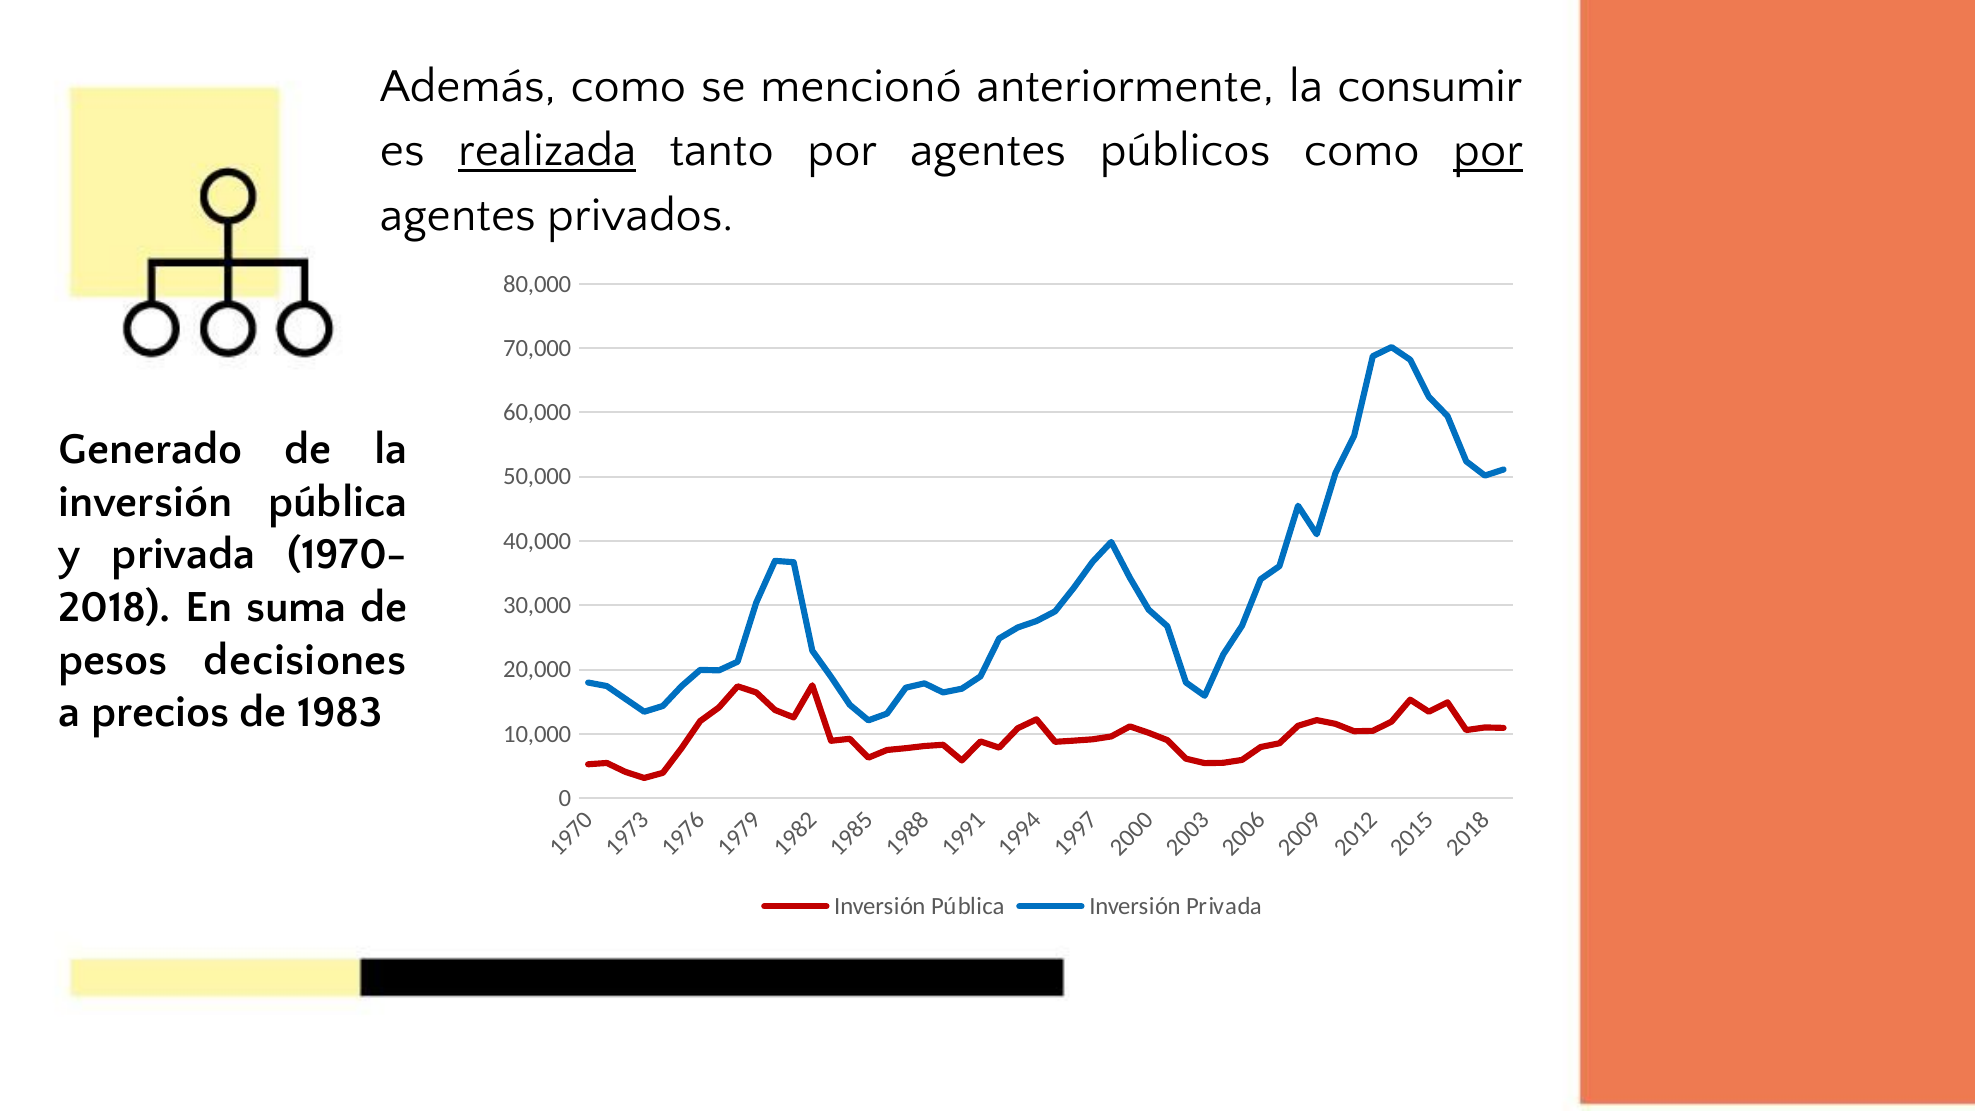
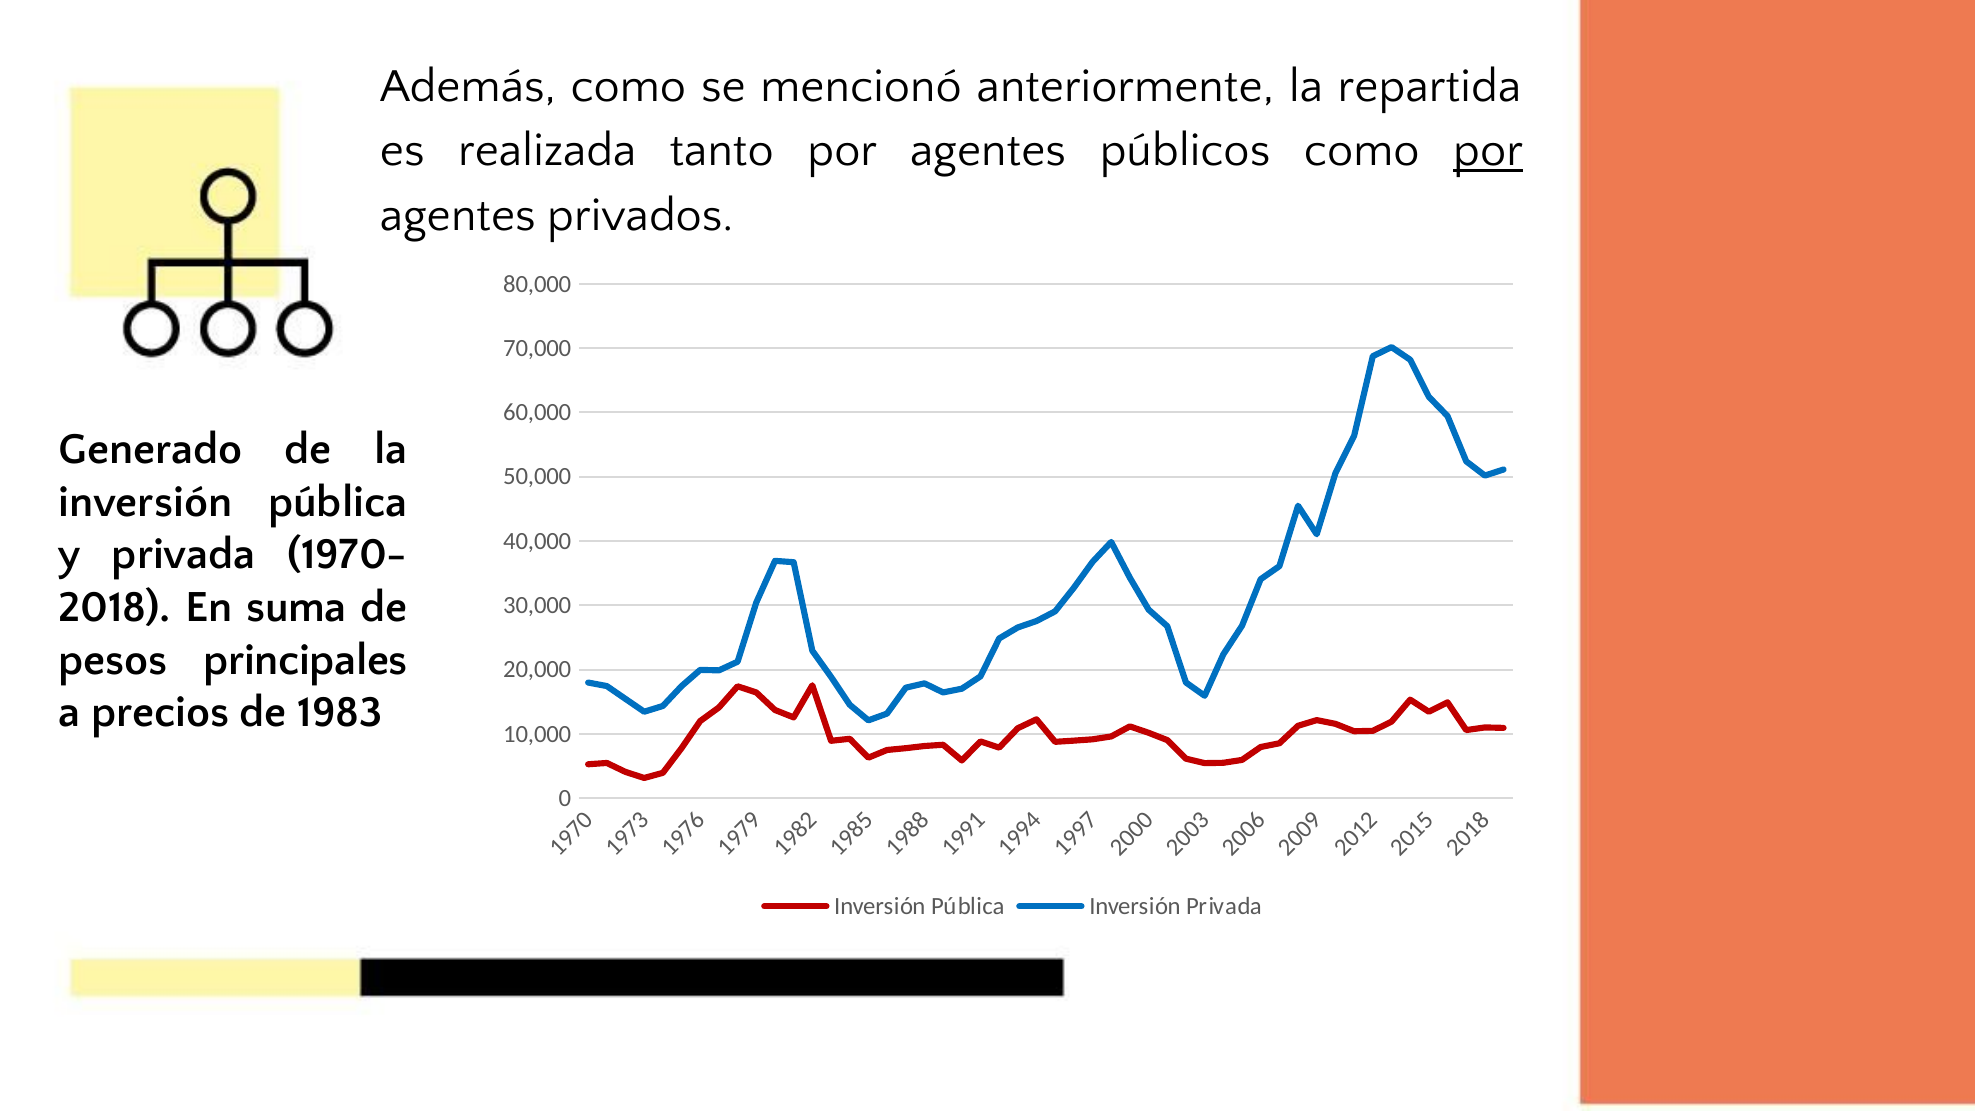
consumir: consumir -> repartida
realizada underline: present -> none
decisiones: decisiones -> principales
